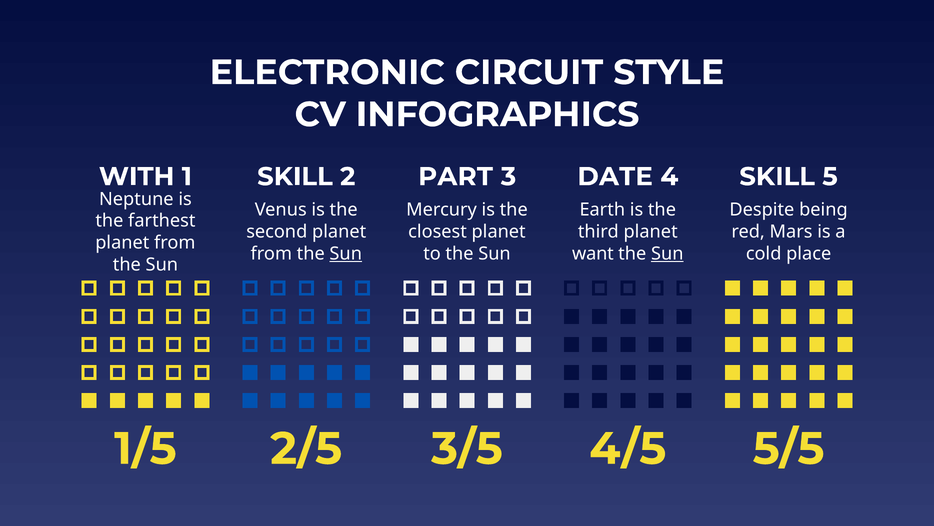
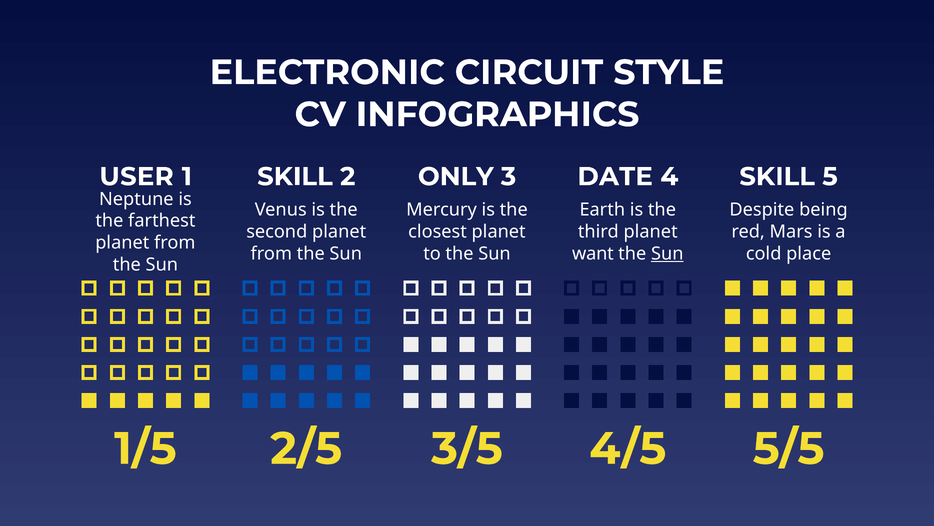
WITH: WITH -> USER
PART: PART -> ONLY
Sun at (346, 253) underline: present -> none
